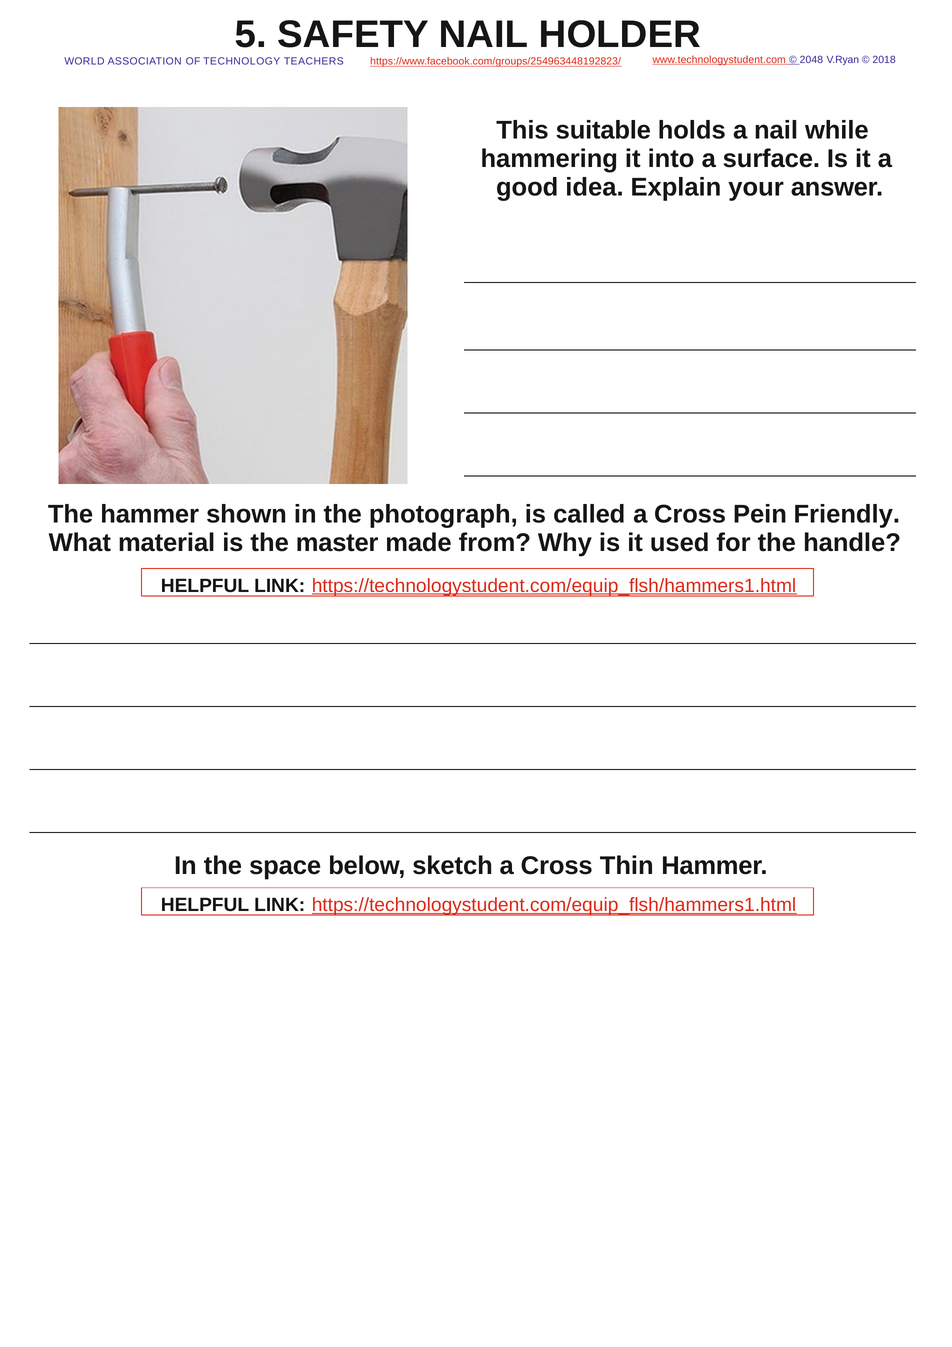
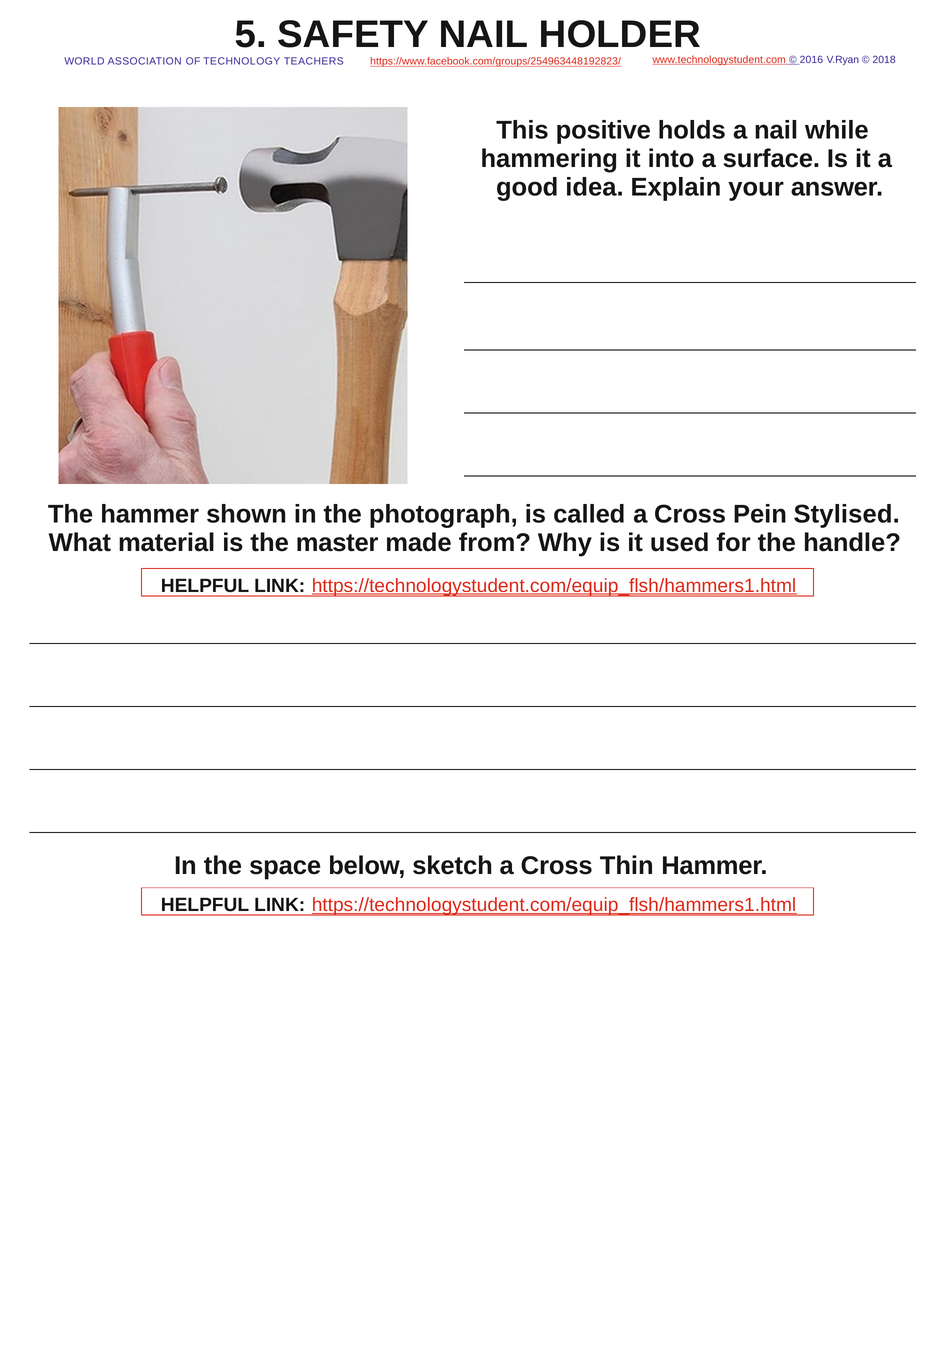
2048: 2048 -> 2016
suitable: suitable -> positive
Friendly: Friendly -> Stylised
